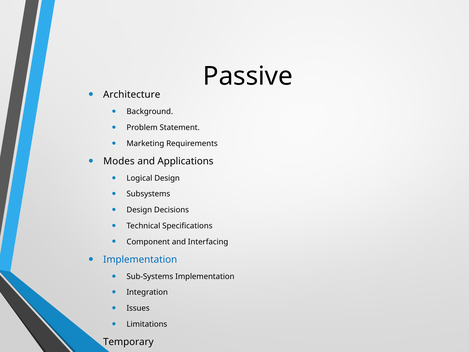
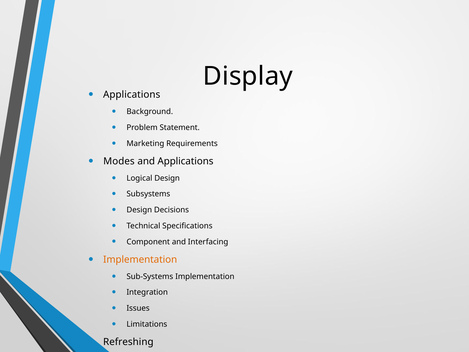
Passive: Passive -> Display
Architecture at (132, 95): Architecture -> Applications
Implementation at (140, 259) colour: blue -> orange
Temporary: Temporary -> Refreshing
